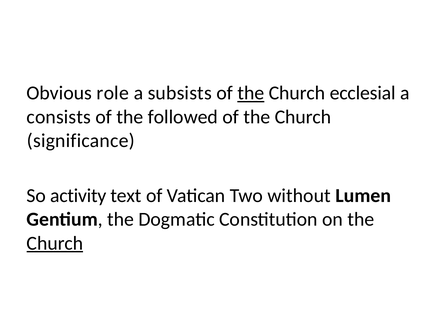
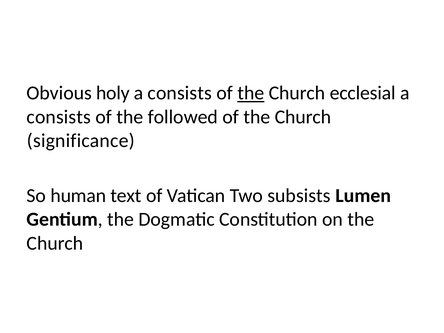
role: role -> holy
subsists at (180, 93): subsists -> consists
activity: activity -> human
without: without -> subsists
Church at (55, 243) underline: present -> none
